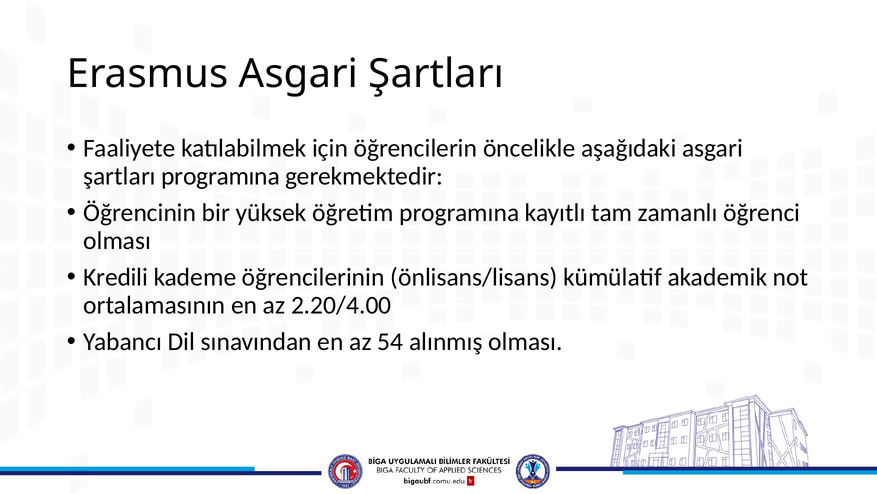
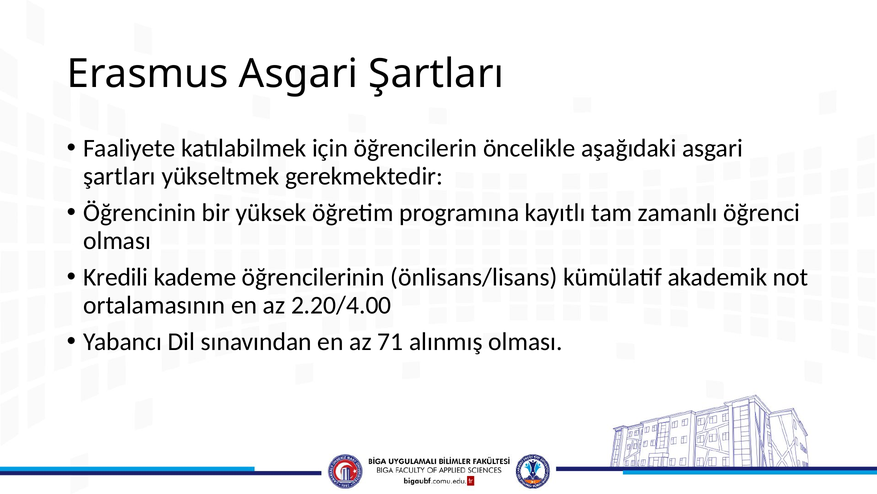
şartları programına: programına -> yükseltmek
54: 54 -> 71
